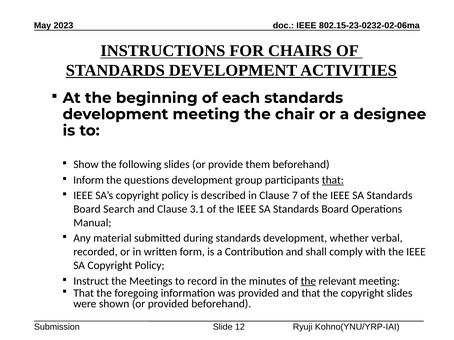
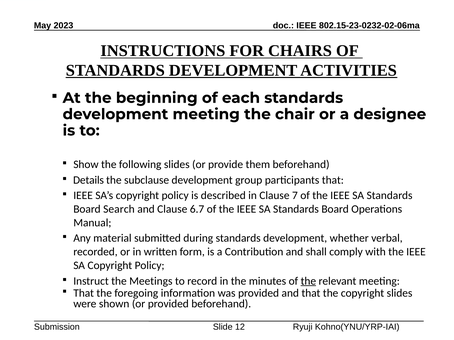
Inform: Inform -> Details
questions: questions -> subclause
that at (333, 180) underline: present -> none
3.1: 3.1 -> 6.7
